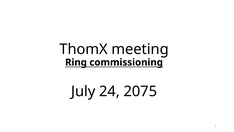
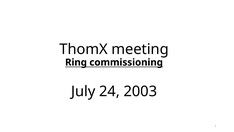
2075: 2075 -> 2003
